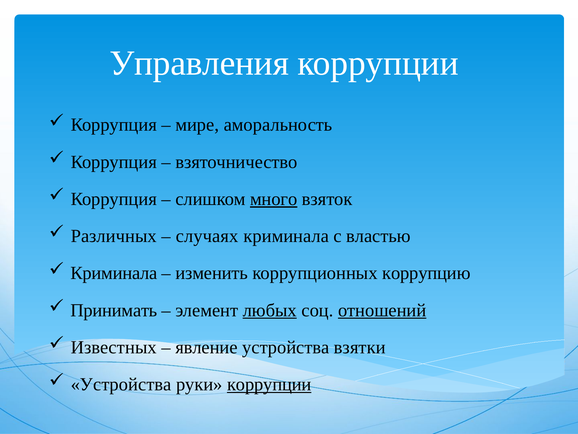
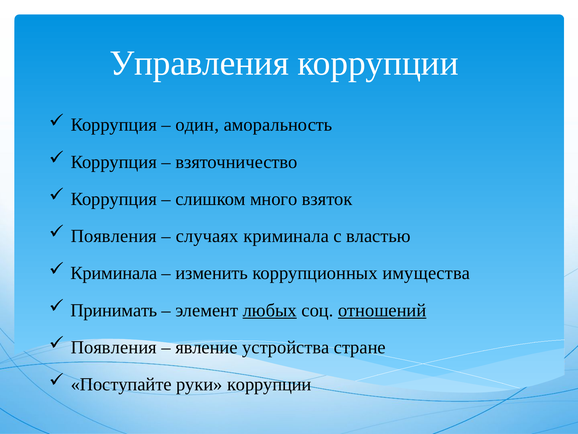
мире: мире -> один
много underline: present -> none
Различных at (114, 236): Различных -> Появления
коррупцию: коррупцию -> имущества
Известных at (114, 347): Известных -> Появления
взятки: взятки -> стране
Устройства at (121, 384): Устройства -> Поступайте
коррупции at (269, 384) underline: present -> none
